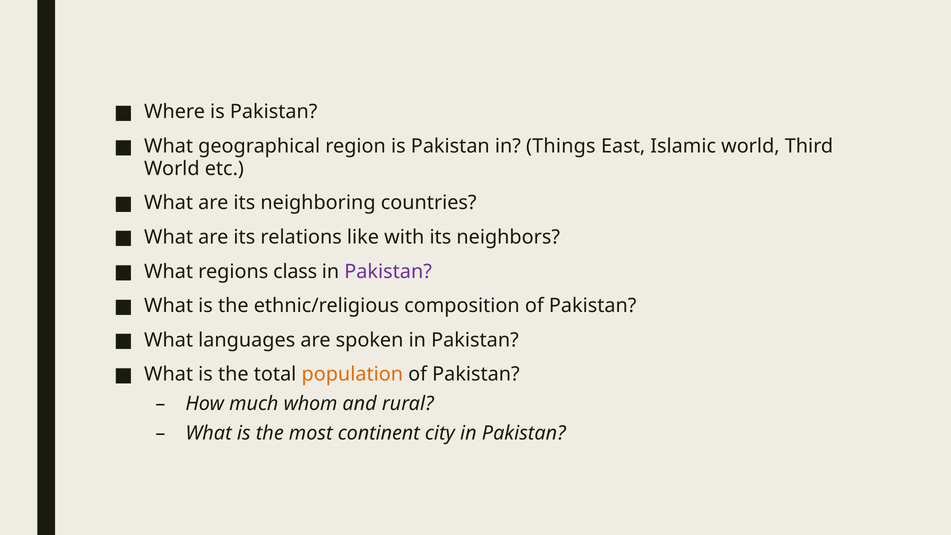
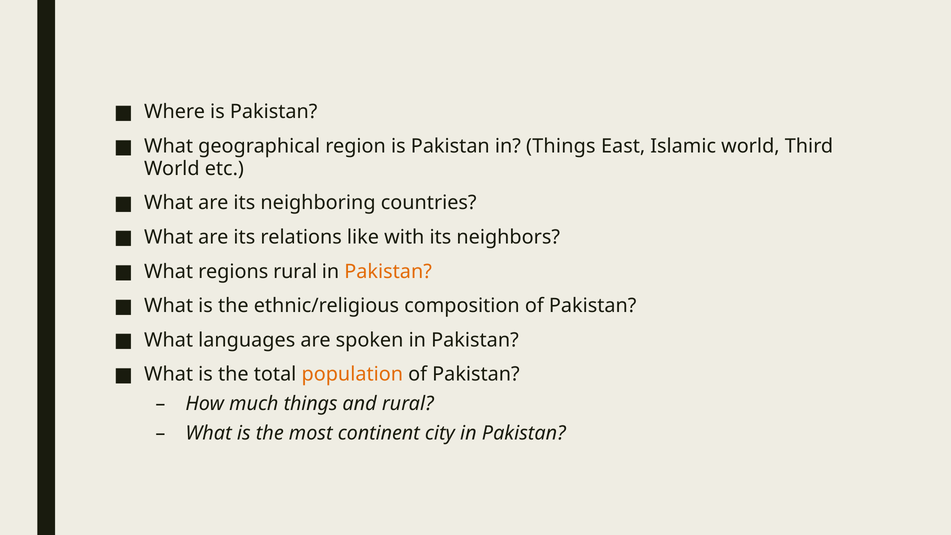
regions class: class -> rural
Pakistan at (388, 271) colour: purple -> orange
much whom: whom -> things
